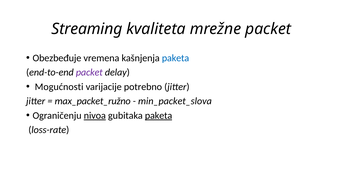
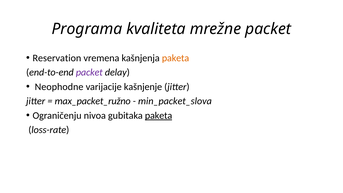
Streaming: Streaming -> Programa
Obezbeđuje: Obezbeđuje -> Reservation
paketa at (176, 58) colour: blue -> orange
Mogućnosti: Mogućnosti -> Neophodne
potrebno: potrebno -> kašnjenje
nivoa underline: present -> none
